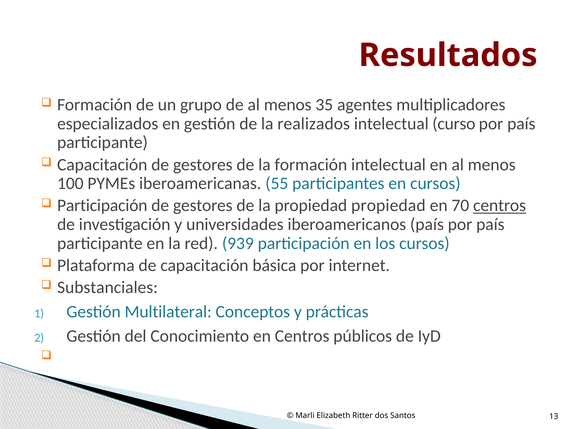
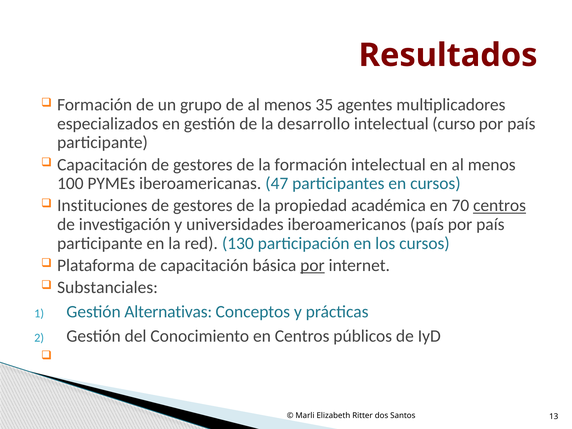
realizados: realizados -> desarrollo
55: 55 -> 47
Participación at (102, 206): Participación -> Instituciones
propiedad propiedad: propiedad -> académica
939: 939 -> 130
por at (312, 265) underline: none -> present
Multilateral: Multilateral -> Alternativas
